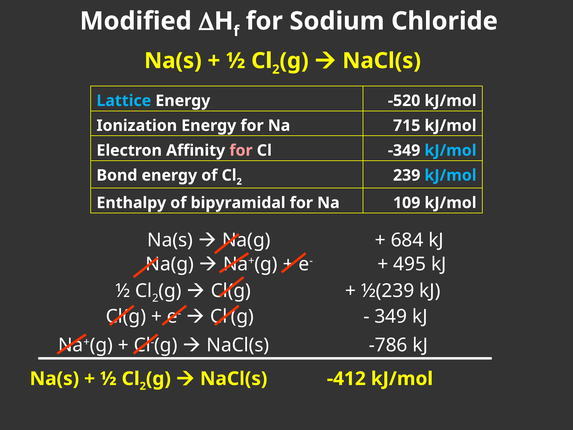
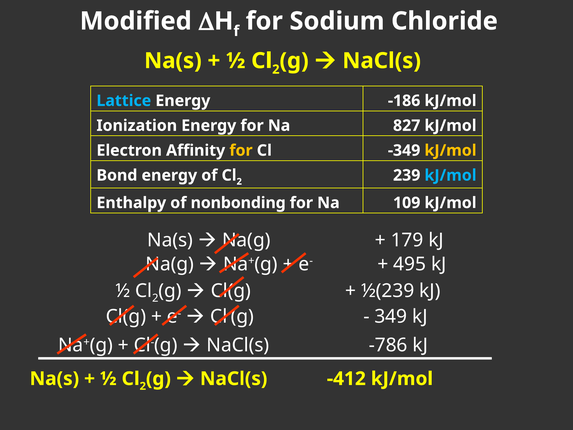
-520: -520 -> -186
715: 715 -> 827
for at (241, 150) colour: pink -> yellow
kJ/mol at (450, 150) colour: light blue -> yellow
bipyramidal: bipyramidal -> nonbonding
684: 684 -> 179
